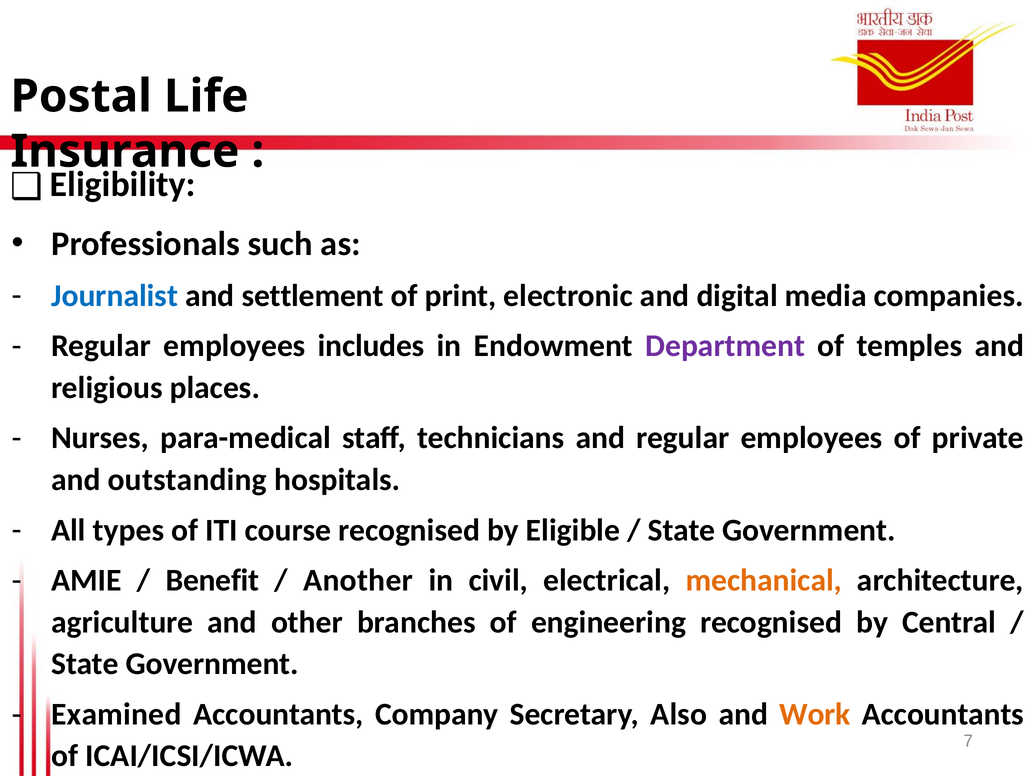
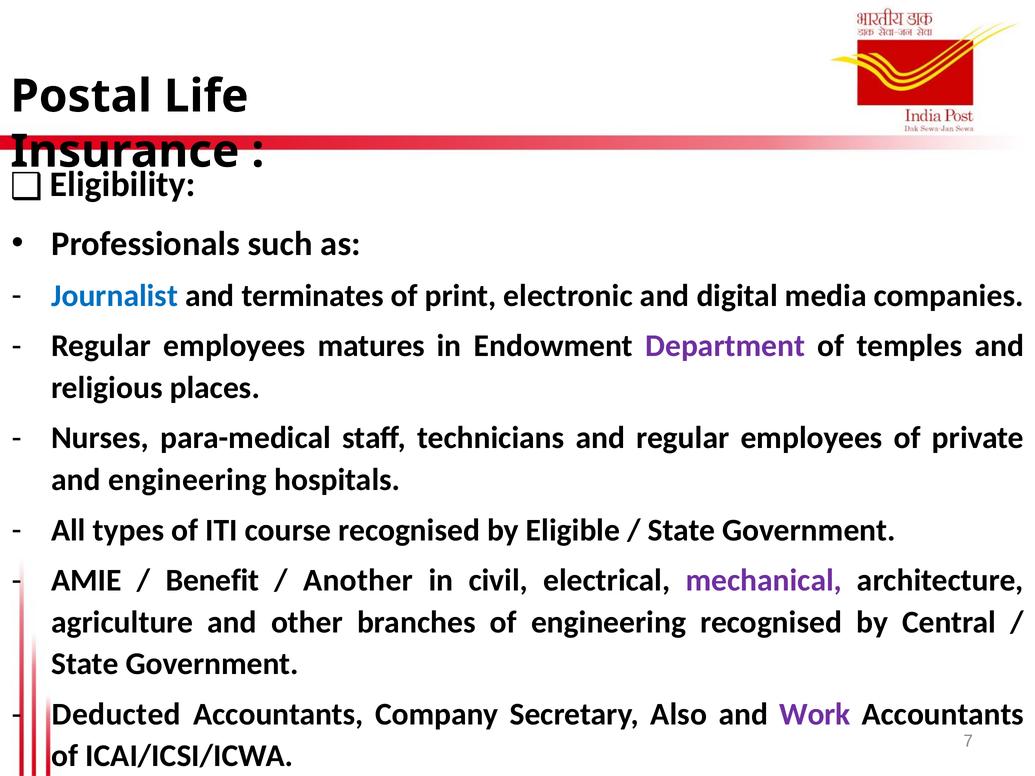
settlement: settlement -> terminates
includes: includes -> matures
and outstanding: outstanding -> engineering
mechanical colour: orange -> purple
Examined: Examined -> Deducted
Work colour: orange -> purple
